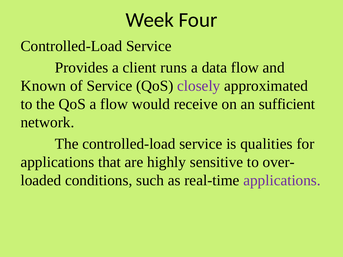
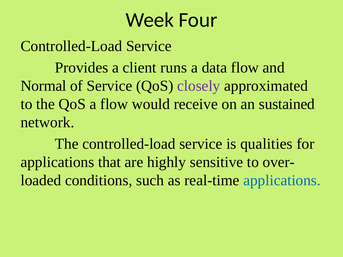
Known: Known -> Normal
sufficient: sufficient -> sustained
applications at (282, 181) colour: purple -> blue
